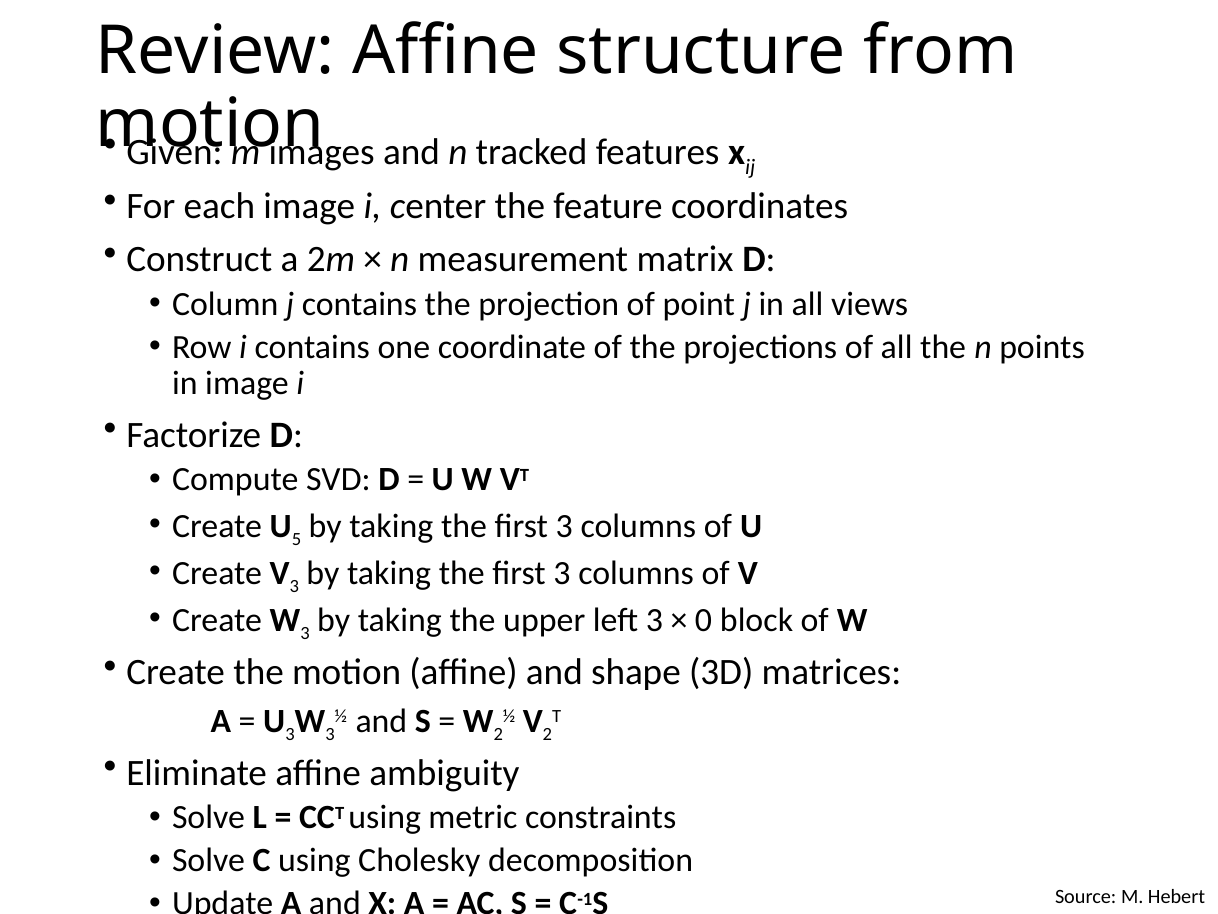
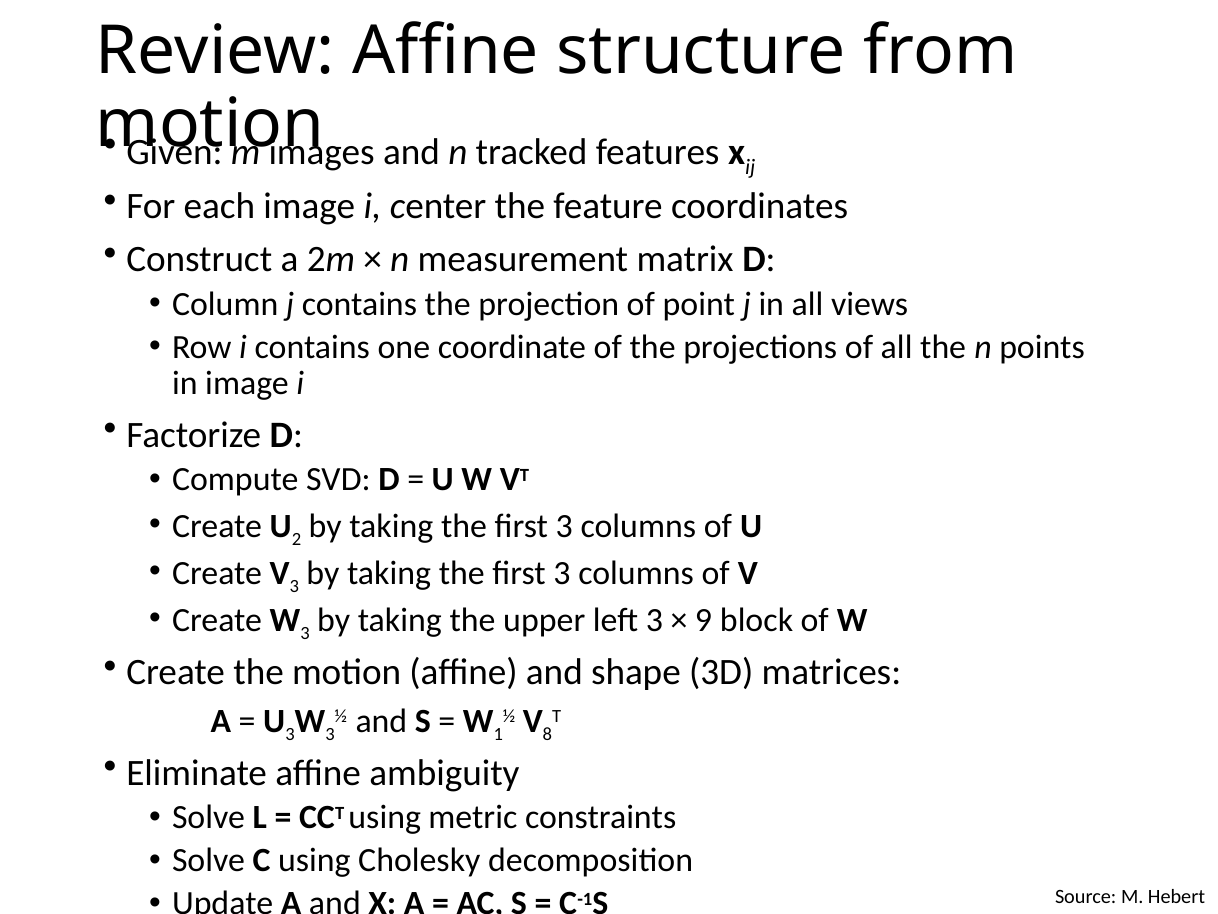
5: 5 -> 2
0: 0 -> 9
W 2: 2 -> 1
V 2: 2 -> 8
